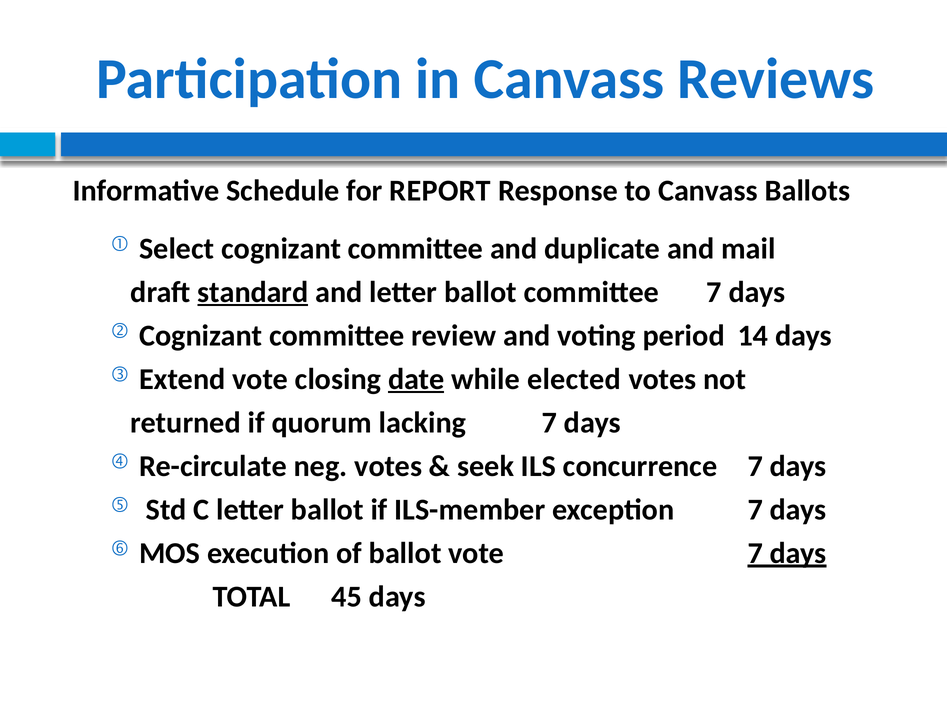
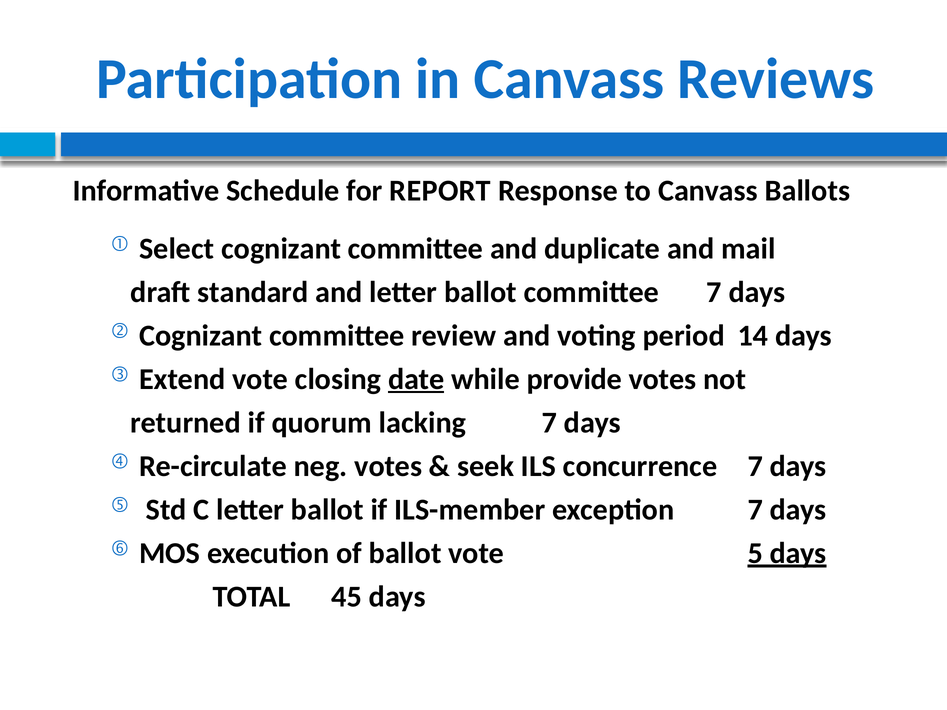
standard underline: present -> none
elected: elected -> provide
vote 7: 7 -> 5
